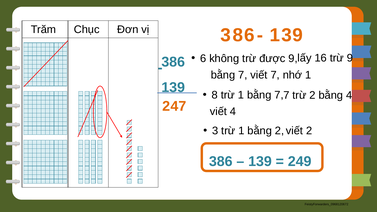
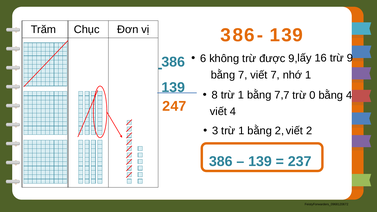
trừ 2: 2 -> 0
249: 249 -> 237
